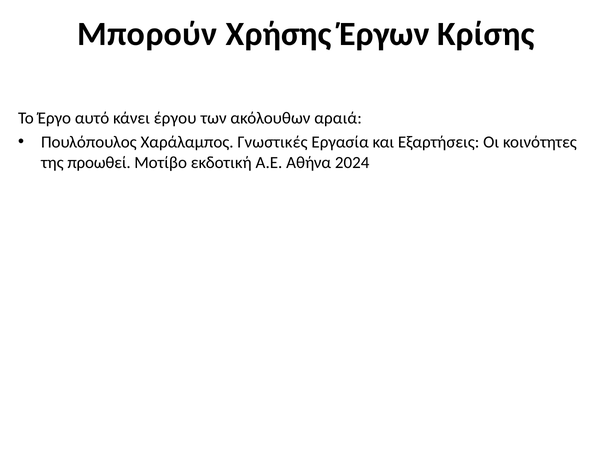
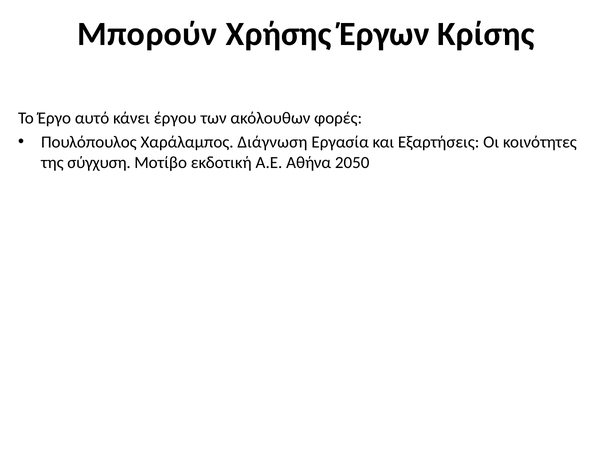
αραιά: αραιά -> φορές
Γνωστικές: Γνωστικές -> Διάγνωση
προωθεί: προωθεί -> σύγχυση
2024: 2024 -> 2050
